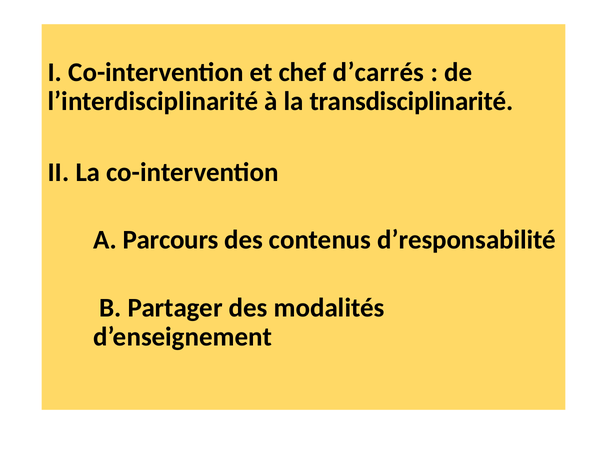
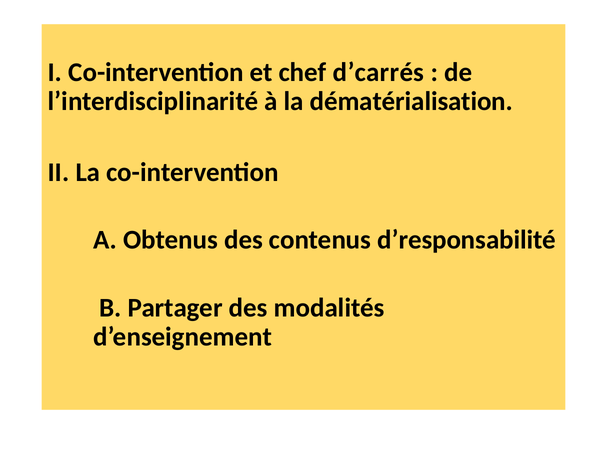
transdisciplinarité: transdisciplinarité -> dématérialisation
Parcours: Parcours -> Obtenus
